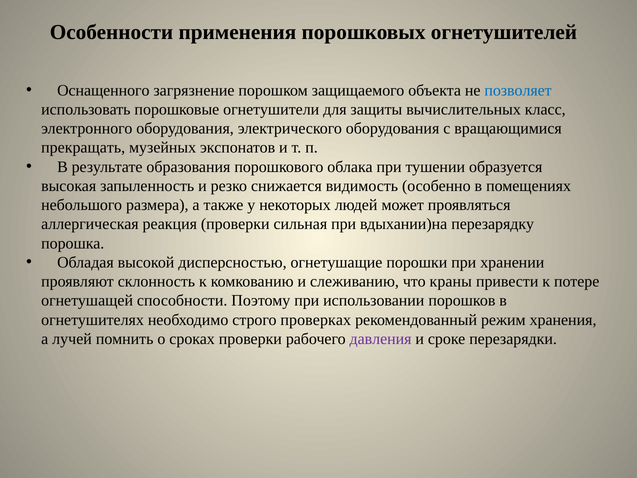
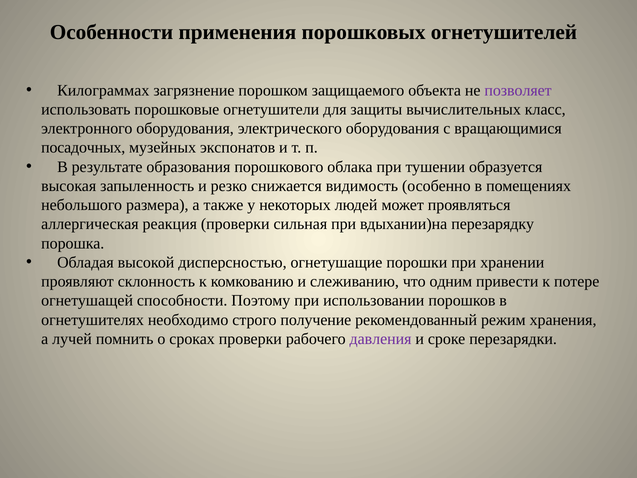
Оснащенного: Оснащенного -> Килограммах
позволяет colour: blue -> purple
прекращать: прекращать -> посадочных
краны: краны -> одним
проверках: проверках -> получение
